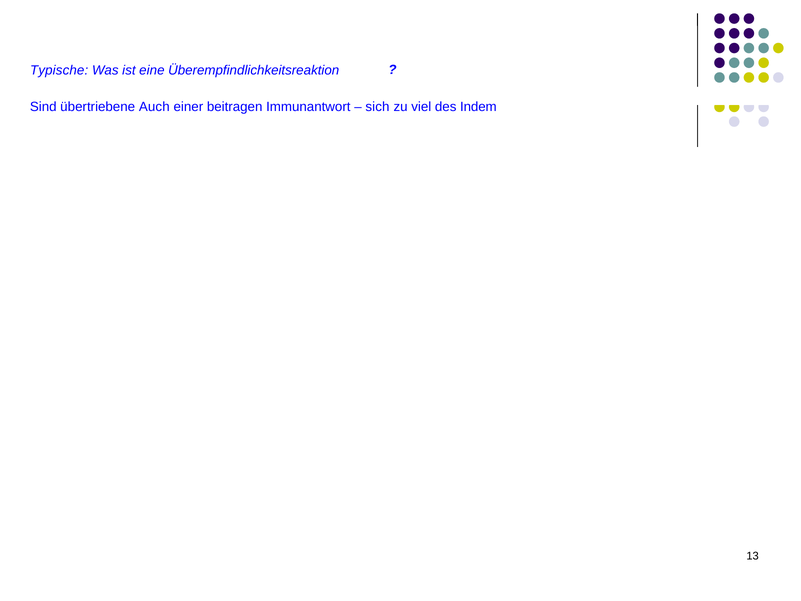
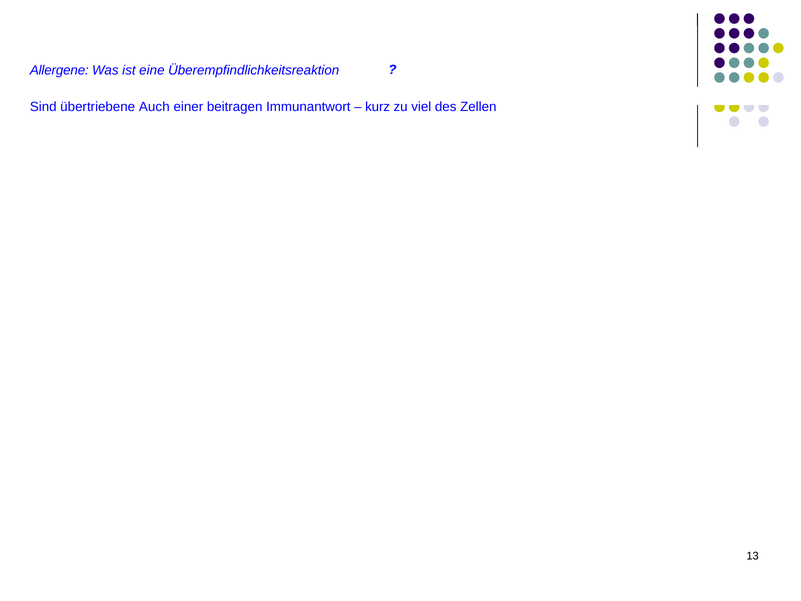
Typische: Typische -> Allergene
sich: sich -> kurz
Indem: Indem -> Zellen
